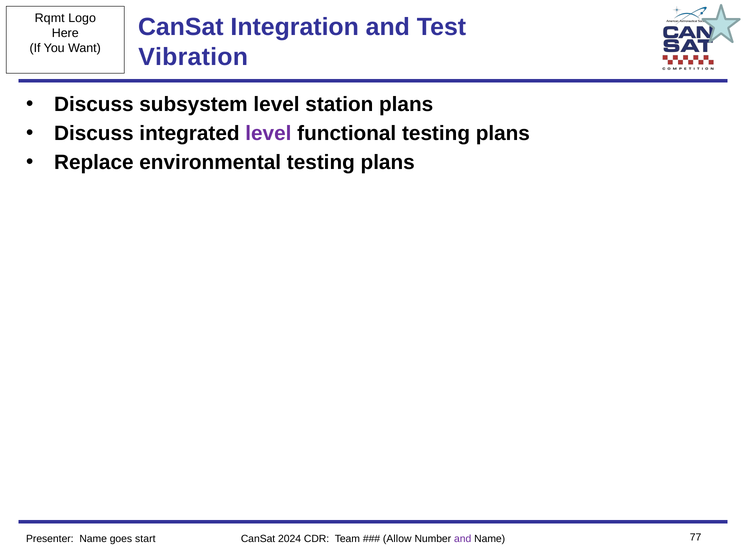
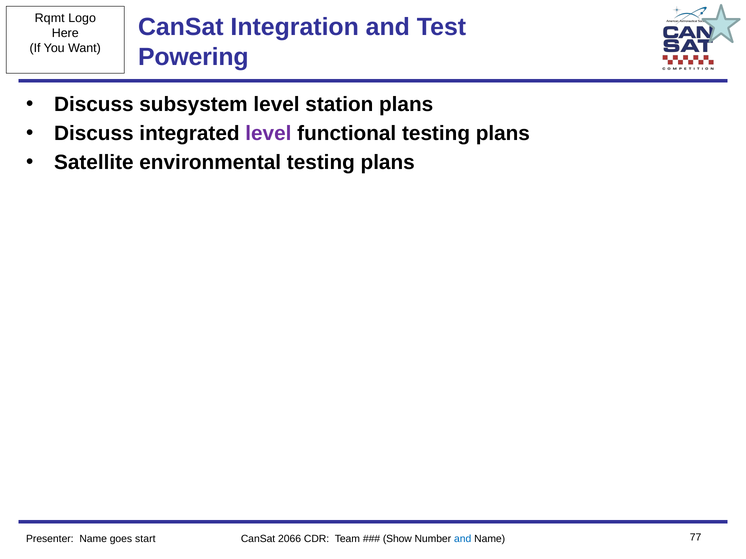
Vibration: Vibration -> Powering
Replace: Replace -> Satellite
2024: 2024 -> 2066
Allow: Allow -> Show
and at (463, 539) colour: purple -> blue
